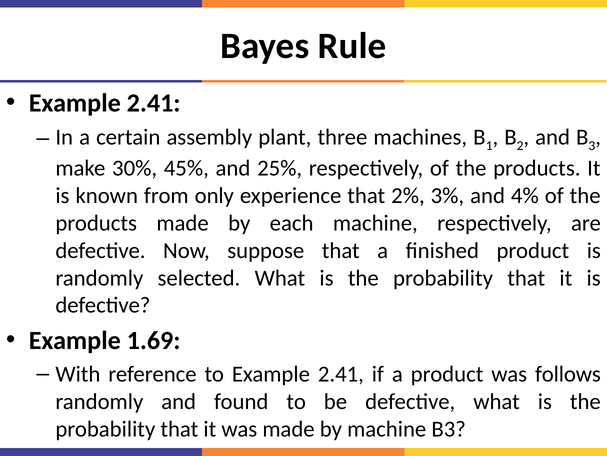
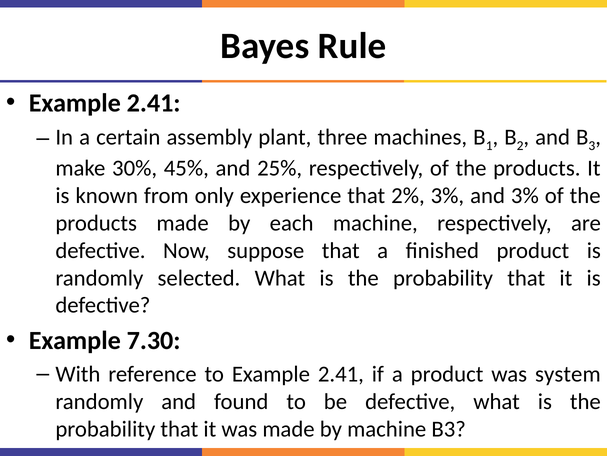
and 4%: 4% -> 3%
1.69: 1.69 -> 7.30
follows: follows -> system
